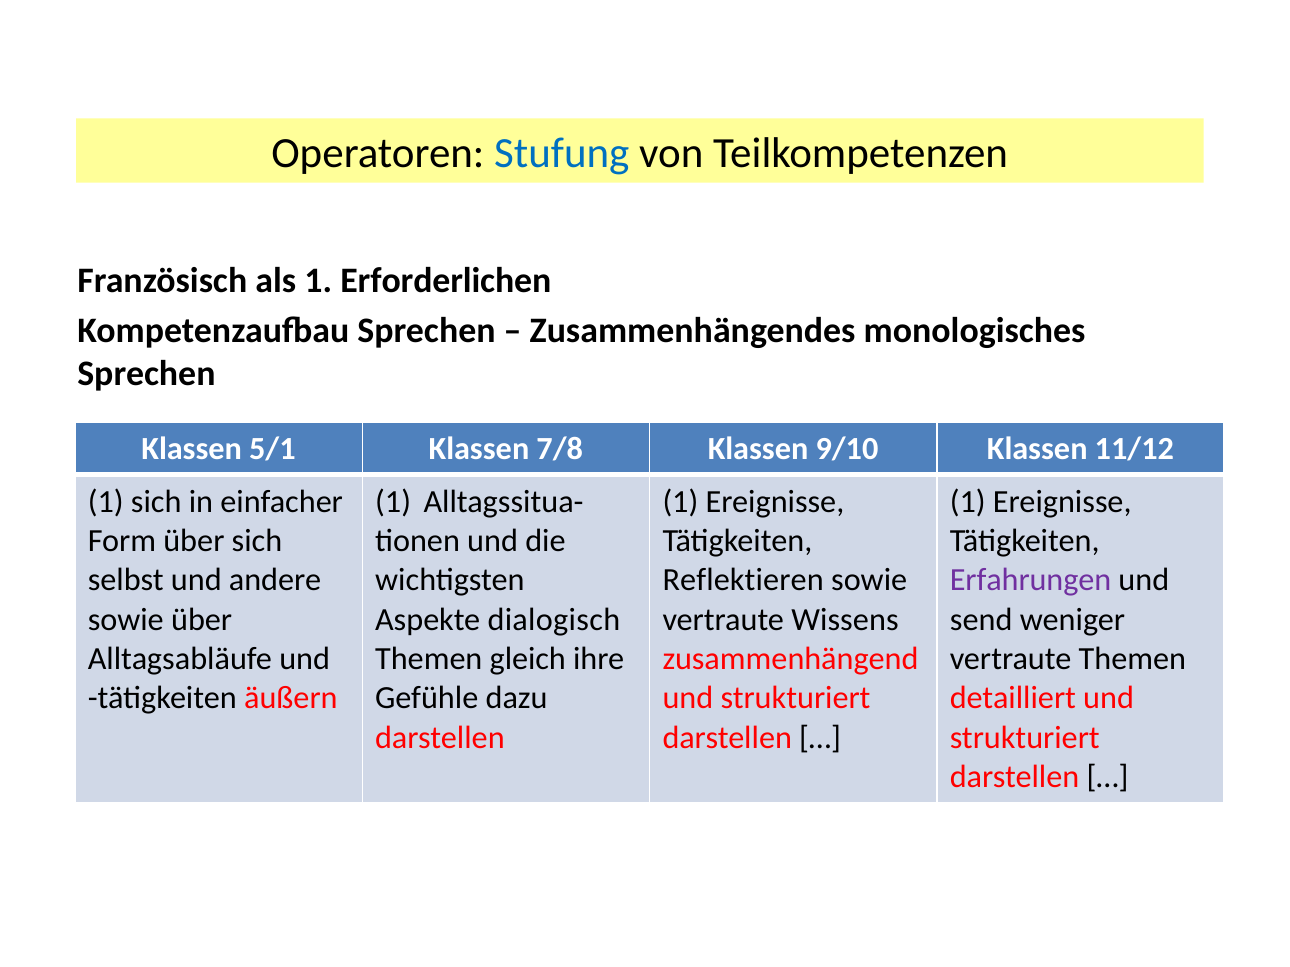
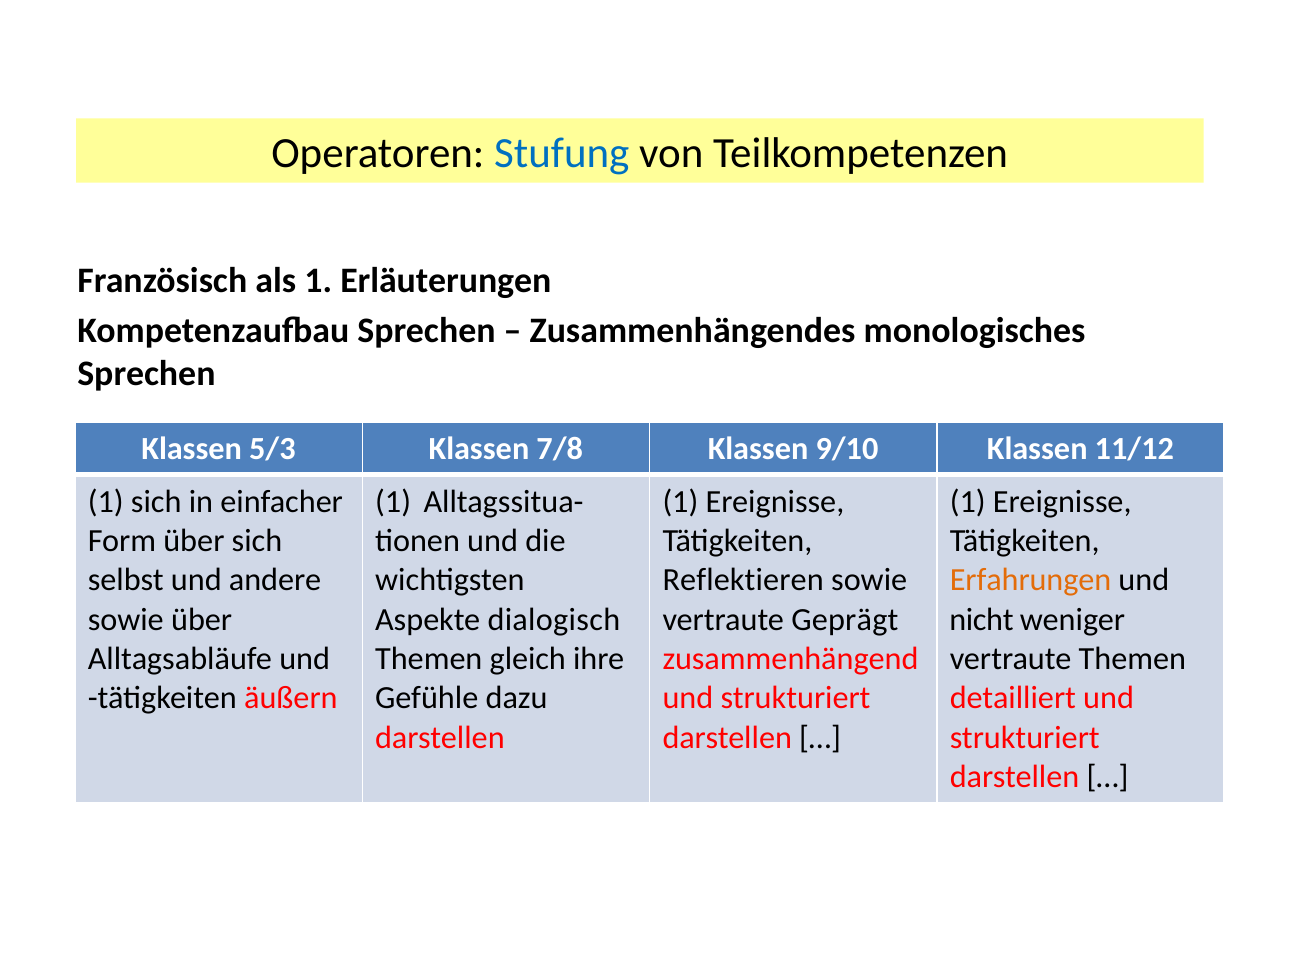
Erforderlichen: Erforderlichen -> Erläuterungen
5/1: 5/1 -> 5/3
Erfahrungen colour: purple -> orange
Wissens: Wissens -> Geprägt
send: send -> nicht
